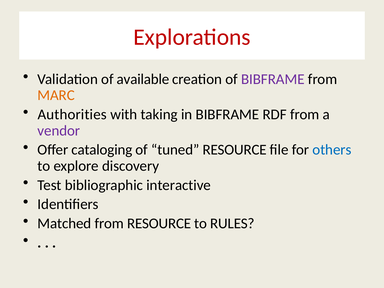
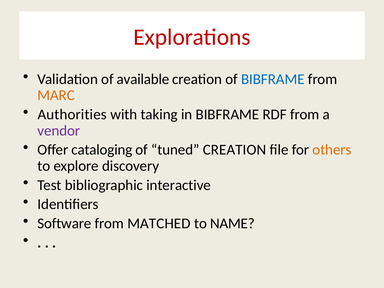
BIBFRAME at (273, 79) colour: purple -> blue
tuned RESOURCE: RESOURCE -> CREATION
others colour: blue -> orange
Matched: Matched -> Software
from RESOURCE: RESOURCE -> MATCHED
RULES: RULES -> NAME
